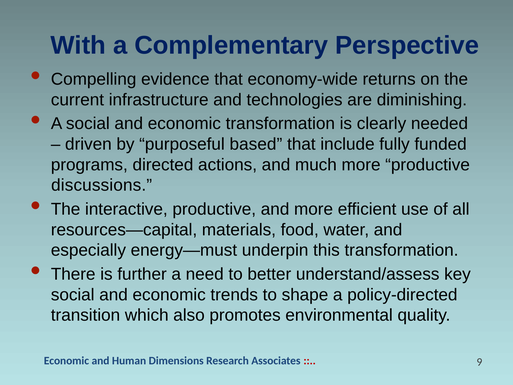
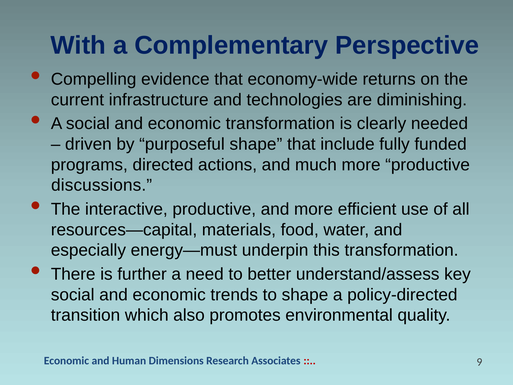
purposeful based: based -> shape
